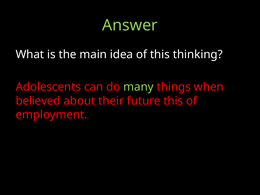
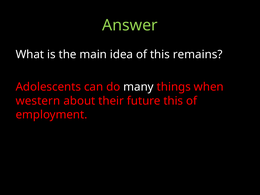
thinking: thinking -> remains
many colour: light green -> white
believed: believed -> western
